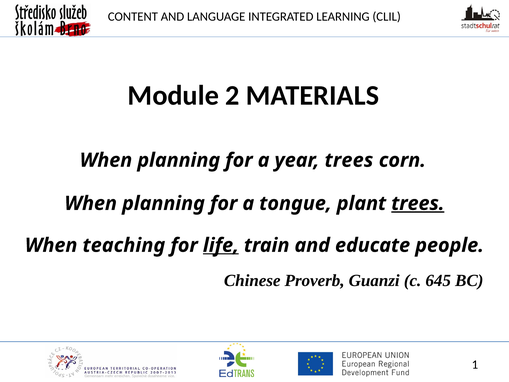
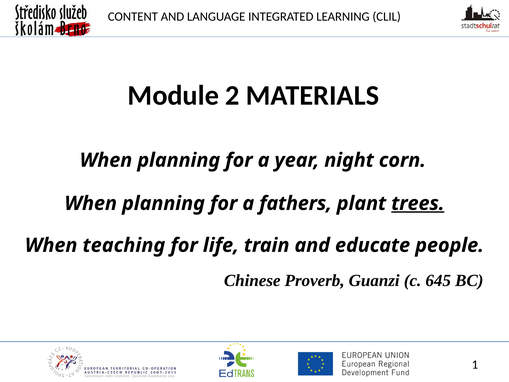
year trees: trees -> night
tongue: tongue -> fathers
life underline: present -> none
